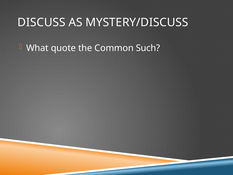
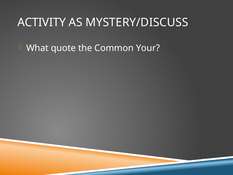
DISCUSS: DISCUSS -> ACTIVITY
Such: Such -> Your
